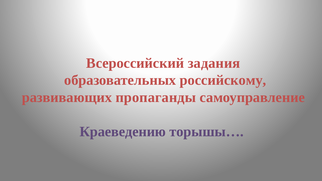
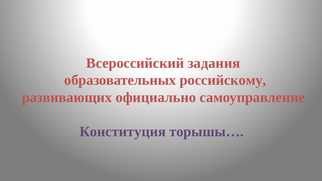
пропаганды: пропаганды -> официально
Краеведению: Краеведению -> Конституция
